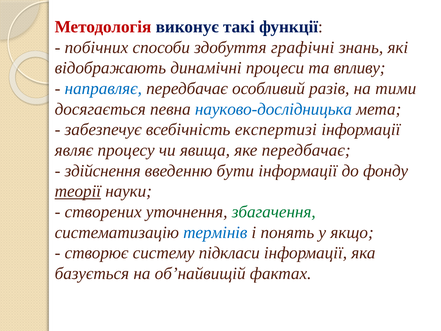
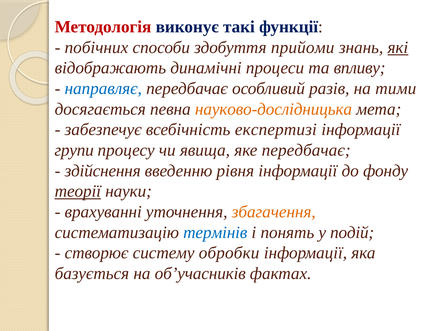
графічні: графічні -> прийоми
які underline: none -> present
науково-дослідницька colour: blue -> orange
являє: являє -> групи
бути: бути -> рівня
створених: створених -> врахуванні
збагачення colour: green -> orange
якщо: якщо -> подій
підкласи: підкласи -> обробки
об’найвищій: об’найвищій -> об’учасників
